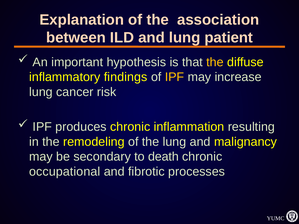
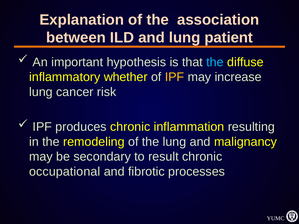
the at (215, 62) colour: yellow -> light blue
findings: findings -> whether
death: death -> result
